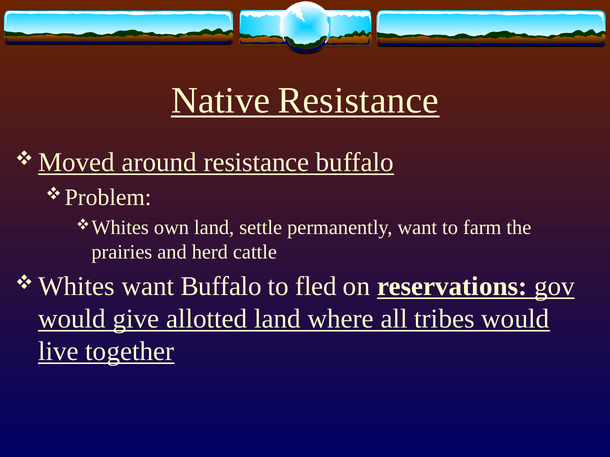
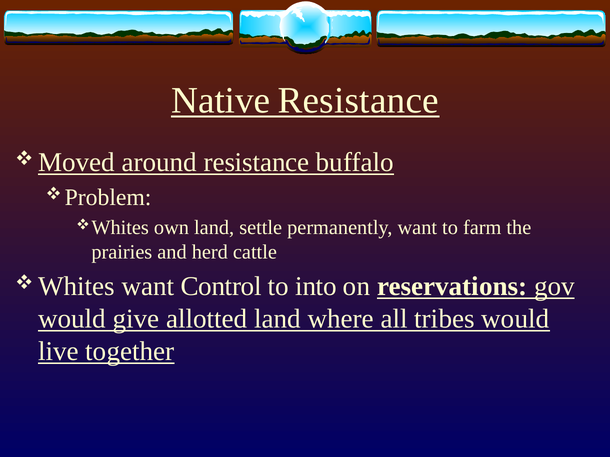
want Buffalo: Buffalo -> Control
fled: fled -> into
